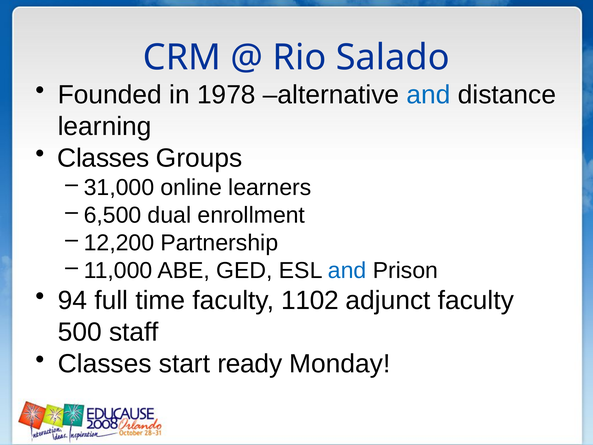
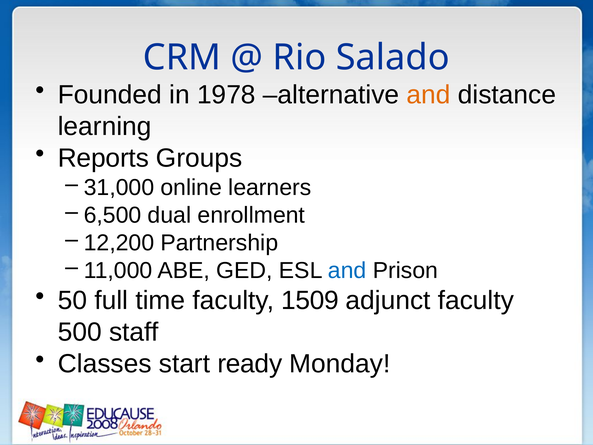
and at (429, 95) colour: blue -> orange
Classes at (103, 158): Classes -> Reports
94: 94 -> 50
1102: 1102 -> 1509
